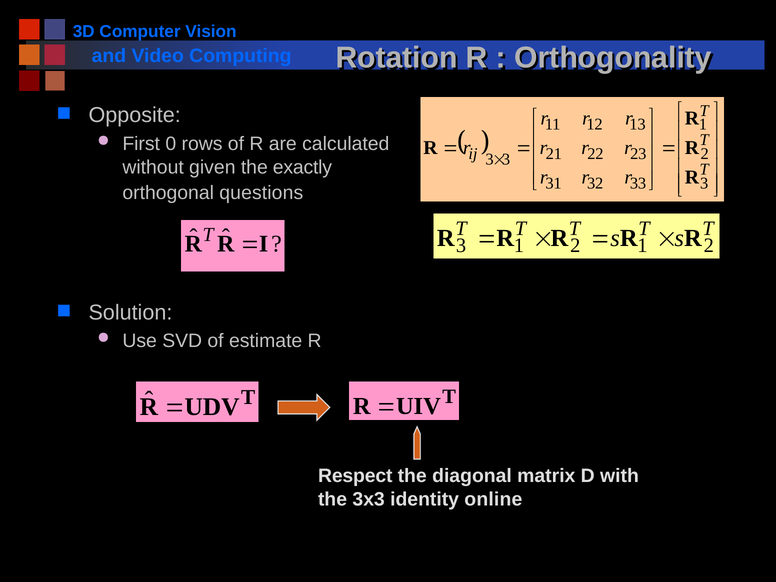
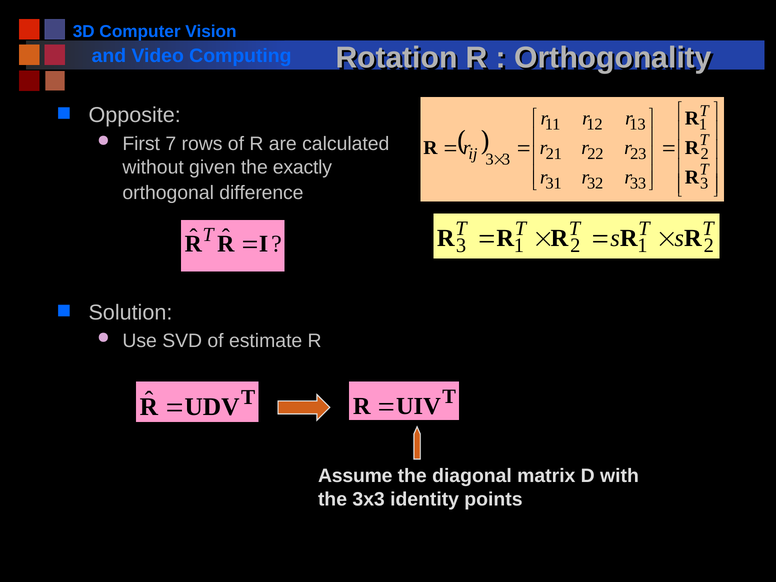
0: 0 -> 7
questions: questions -> difference
Respect: Respect -> Assume
online: online -> points
